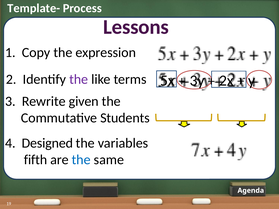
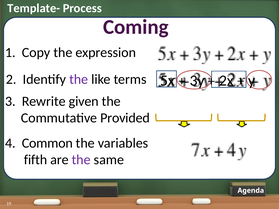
Lessons: Lessons -> Coming
Students: Students -> Provided
Designed: Designed -> Common
the at (81, 160) colour: blue -> purple
